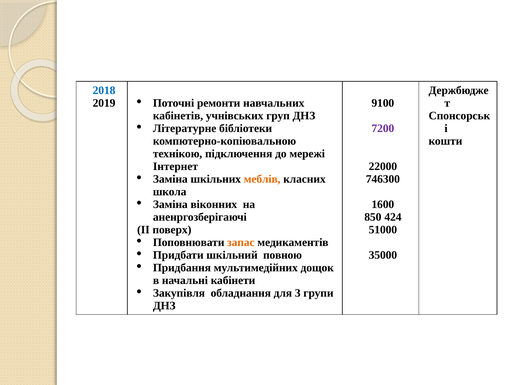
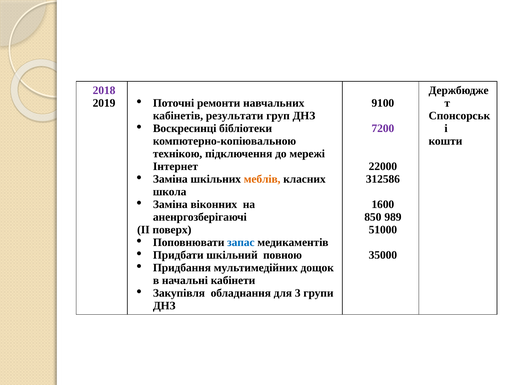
2018 colour: blue -> purple
учнівських: учнівських -> результати
Літературне: Літературне -> Воскресинці
746300: 746300 -> 312586
424: 424 -> 989
запас colour: orange -> blue
